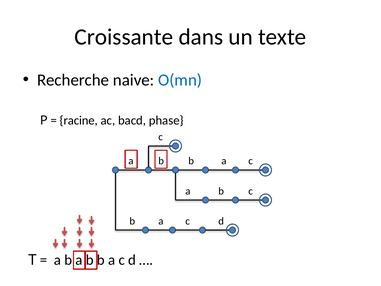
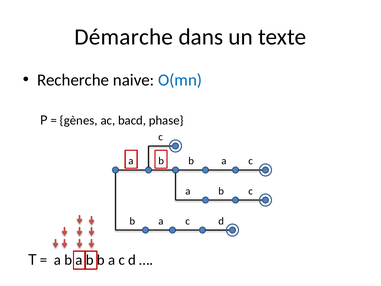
Croissante: Croissante -> Démarche
racine: racine -> gènes
